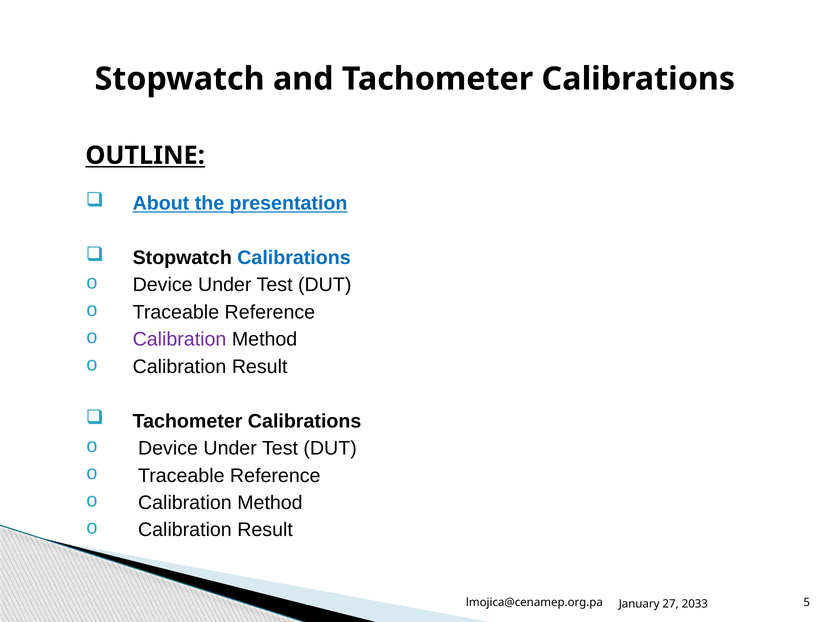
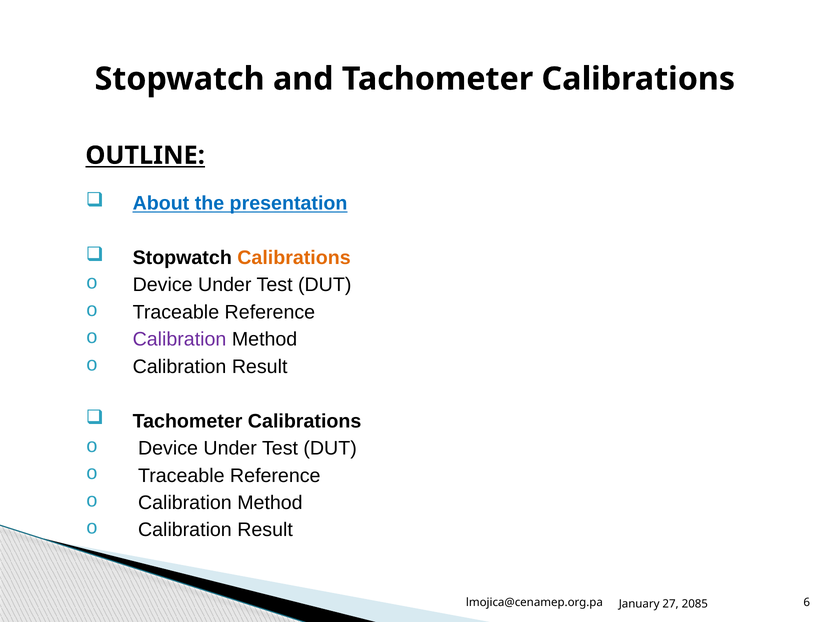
Calibrations at (294, 258) colour: blue -> orange
5: 5 -> 6
2033: 2033 -> 2085
